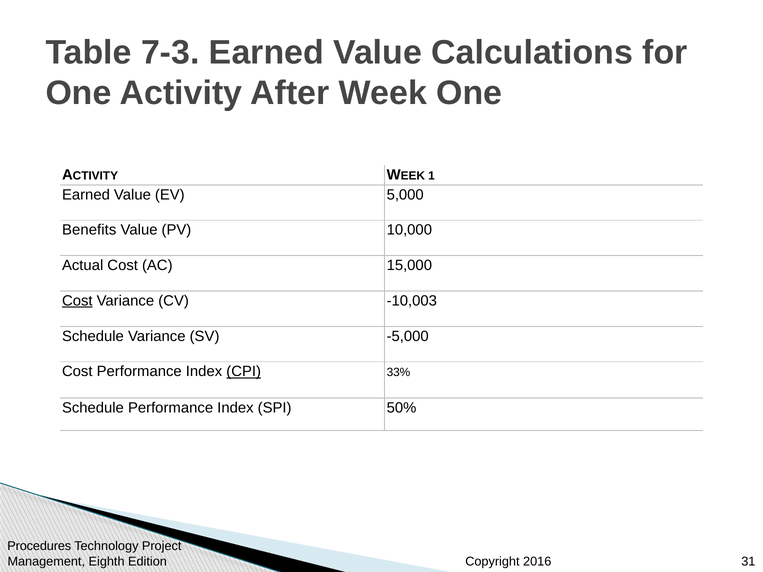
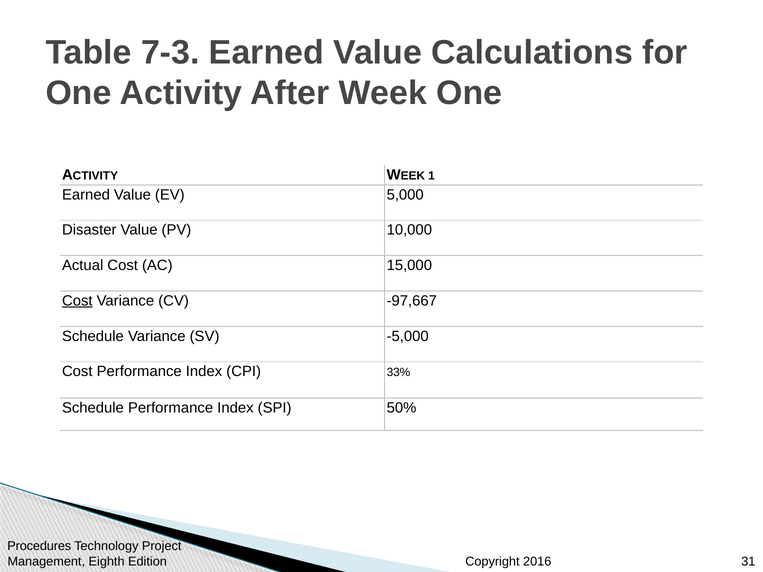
Benefits: Benefits -> Disaster
-10,003: -10,003 -> -97,667
CPI underline: present -> none
